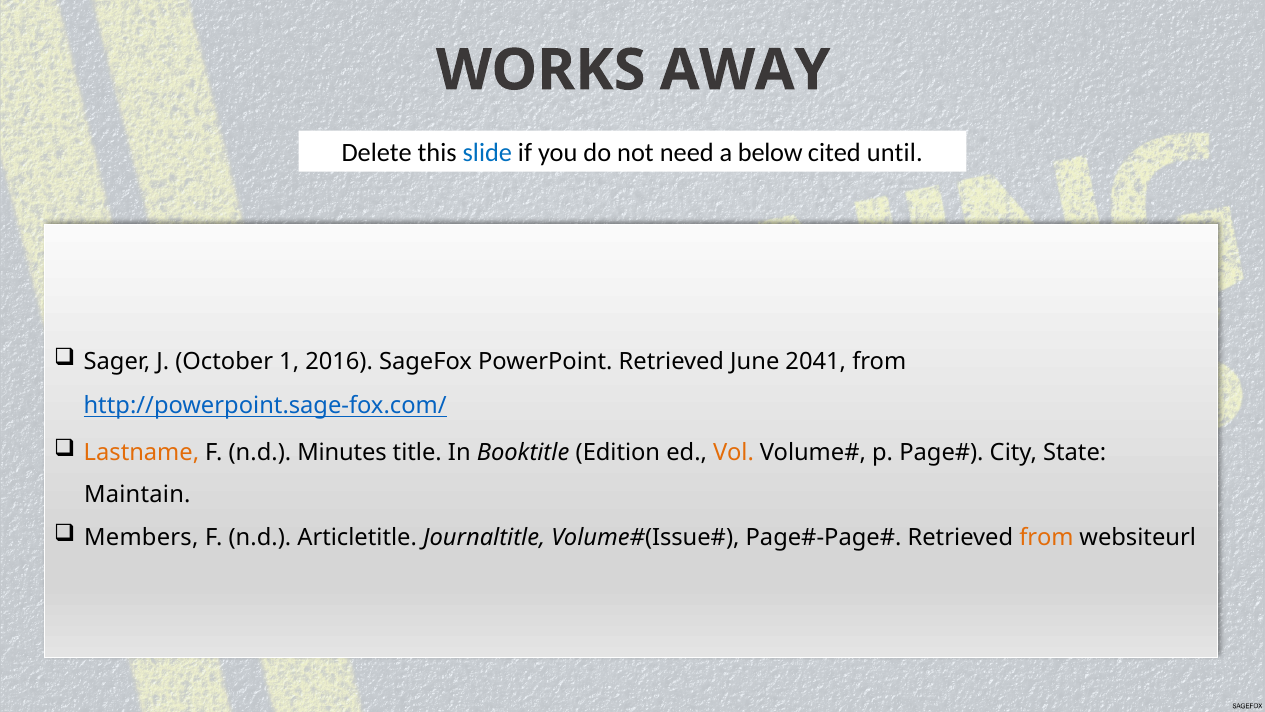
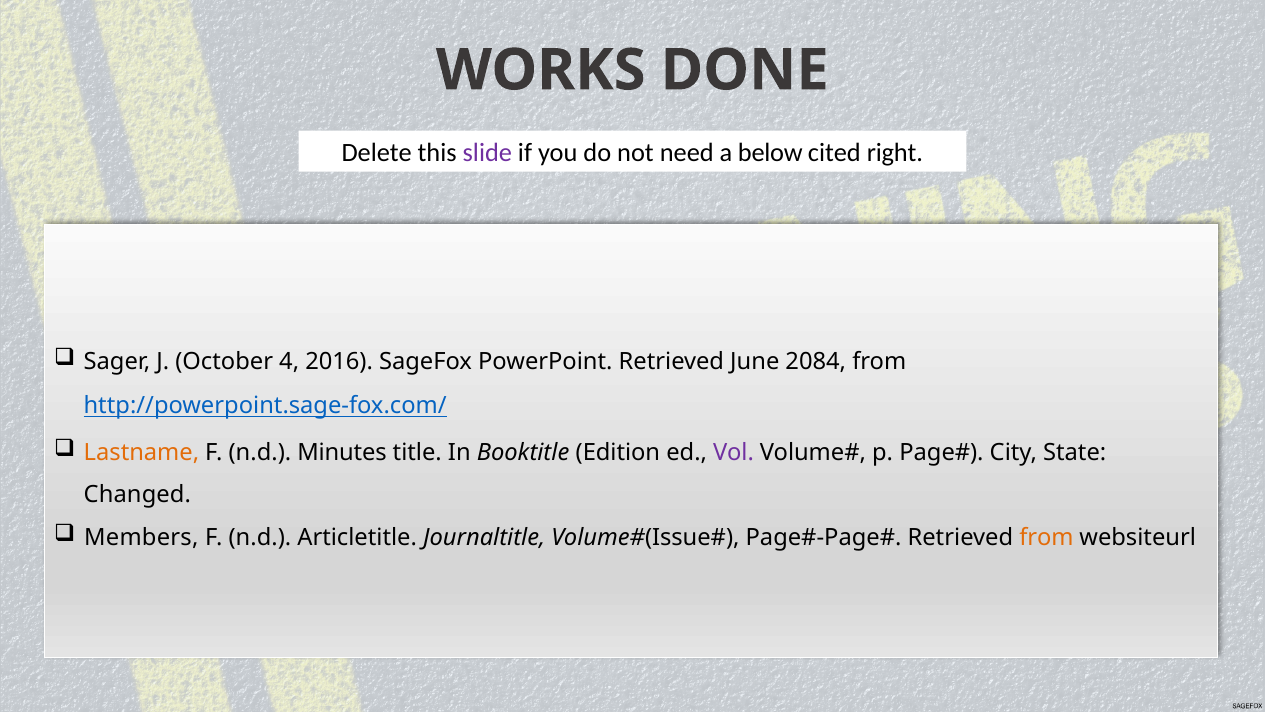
AWAY: AWAY -> DONE
slide colour: blue -> purple
until: until -> right
1: 1 -> 4
2041: 2041 -> 2084
Vol colour: orange -> purple
Maintain: Maintain -> Changed
